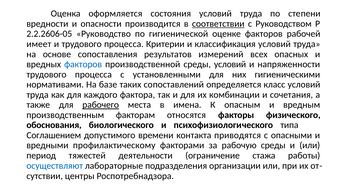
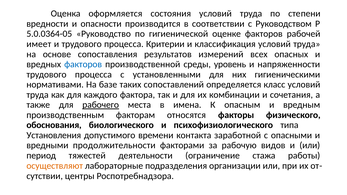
соответствии underline: present -> none
2.2.2606-05: 2.2.2606-05 -> 5.0.0364-05
среды условий: условий -> уровень
Соглашением: Соглашением -> Установления
приводятся: приводятся -> заработной
профилактическому: профилактическому -> продолжительности
рабочую среды: среды -> видов
осуществляют colour: blue -> orange
